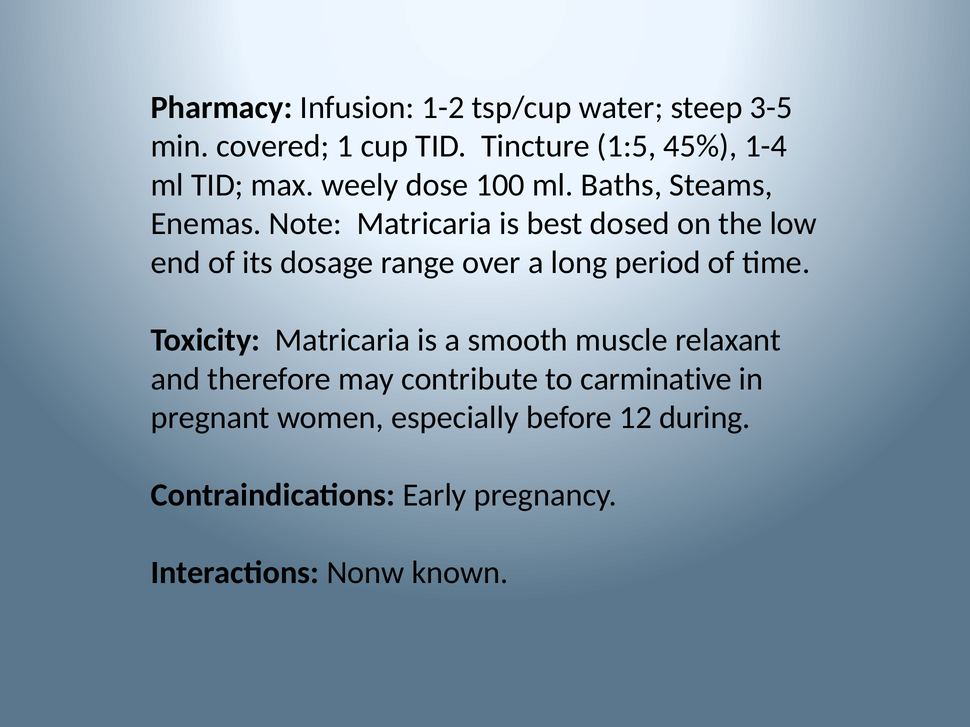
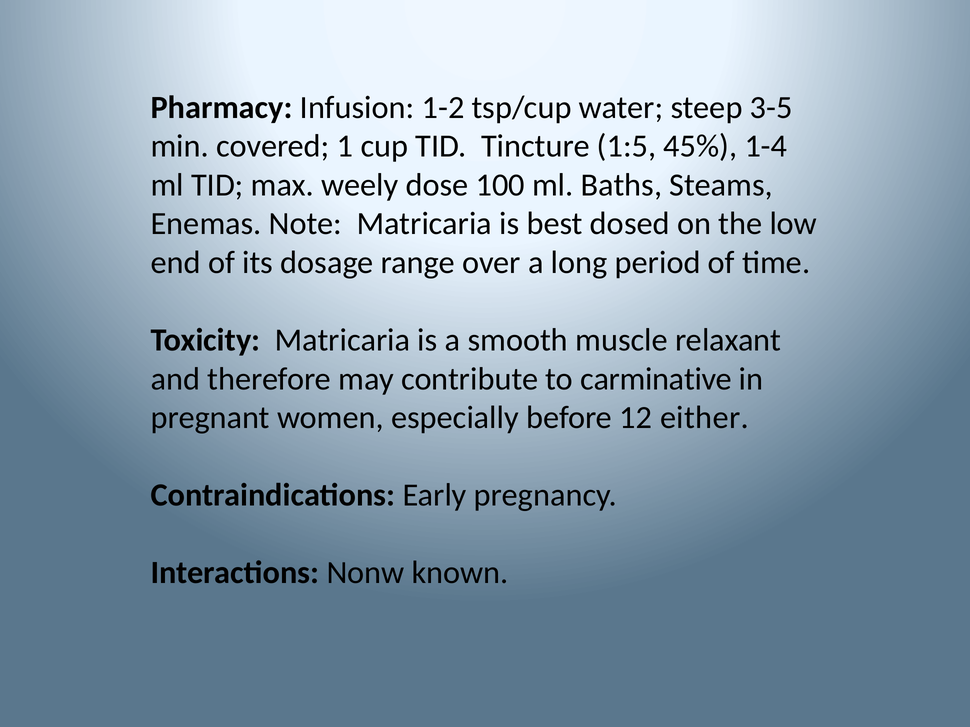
during: during -> either
